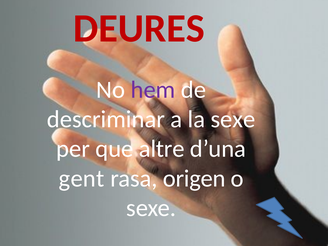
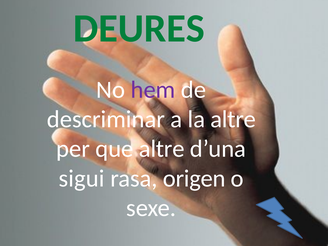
DEURES colour: red -> green
la sexe: sexe -> altre
gent: gent -> sigui
